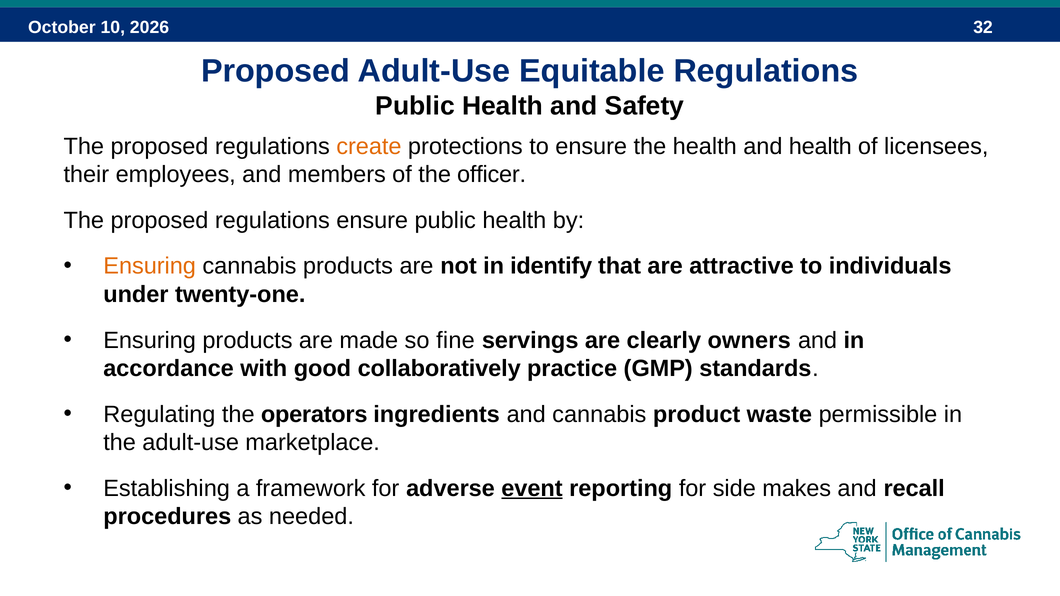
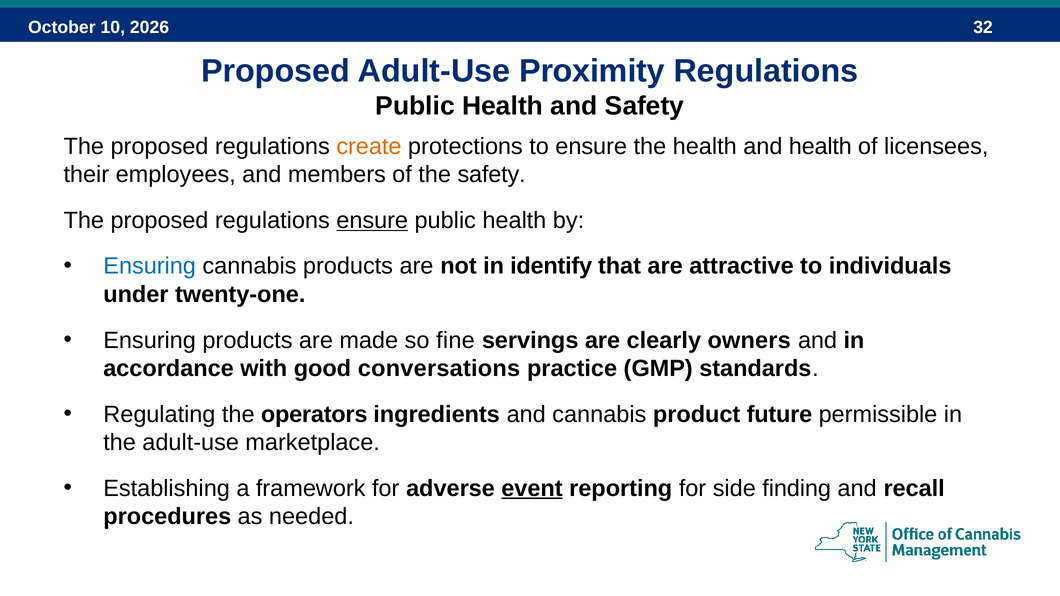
Equitable: Equitable -> Proximity
the officer: officer -> safety
ensure at (372, 220) underline: none -> present
Ensuring at (150, 266) colour: orange -> blue
collaboratively: collaboratively -> conversations
waste: waste -> future
makes: makes -> finding
